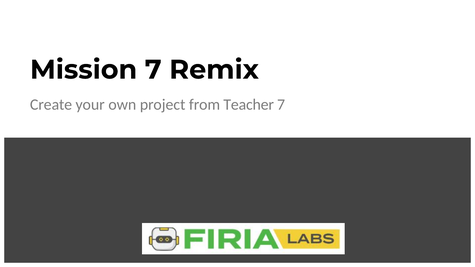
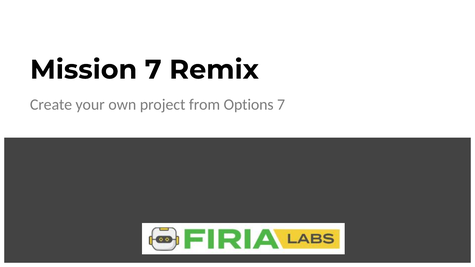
Teacher: Teacher -> Options
